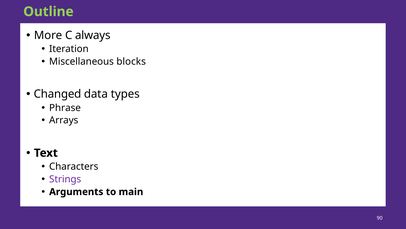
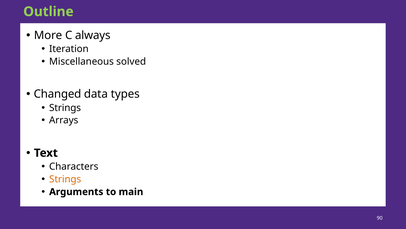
blocks: blocks -> solved
Phrase at (65, 107): Phrase -> Strings
Strings at (65, 179) colour: purple -> orange
